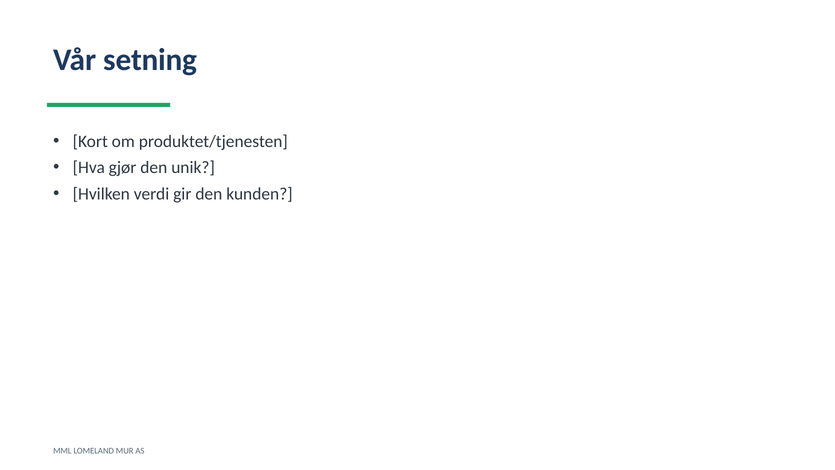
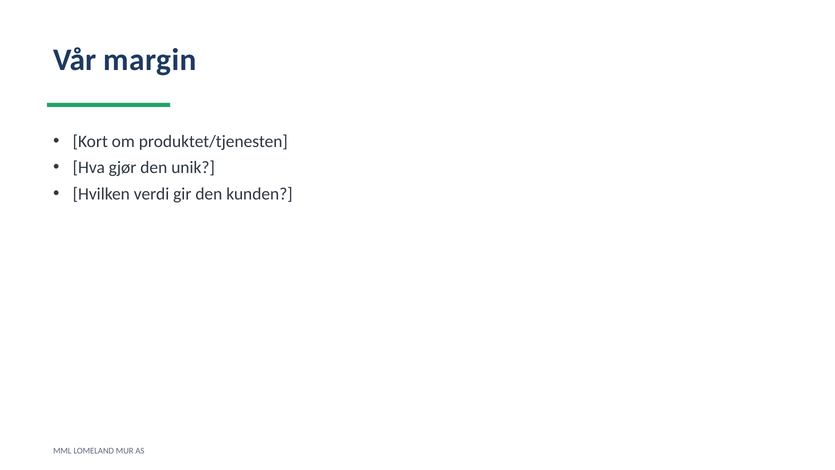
setning: setning -> margin
